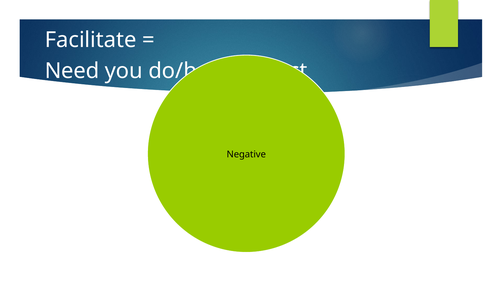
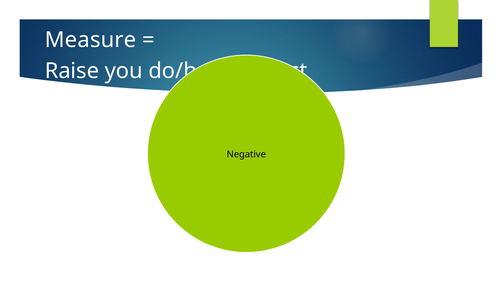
Facilitate: Facilitate -> Measure
Need: Need -> Raise
